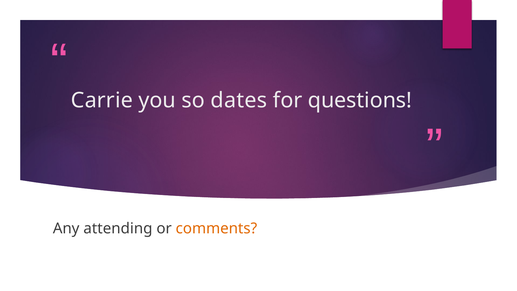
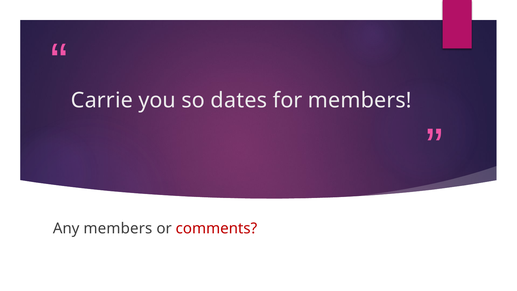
for questions: questions -> members
Any attending: attending -> members
comments colour: orange -> red
